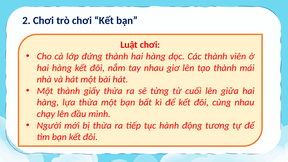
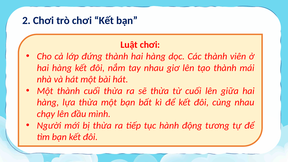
thành giấy: giấy -> cuối
sẽ từng: từng -> thừa
